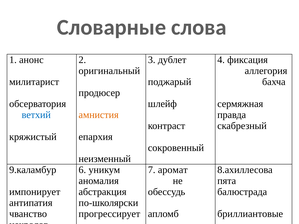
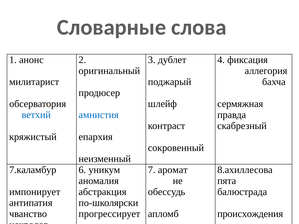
амнистия colour: orange -> blue
9.каламбур: 9.каламбур -> 7.каламбур
бриллиантовые: бриллиантовые -> происхождения
